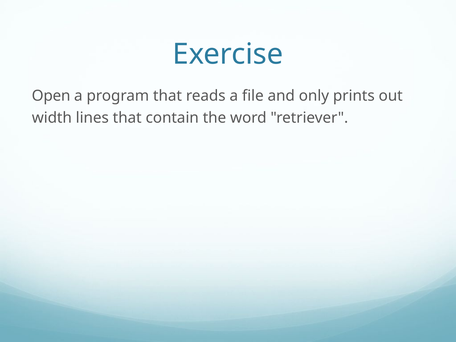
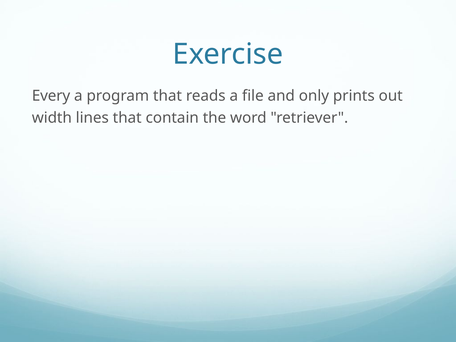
Open: Open -> Every
